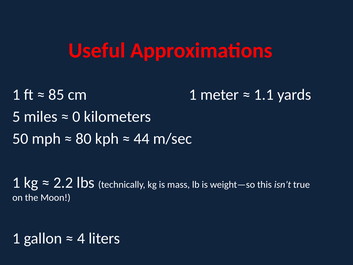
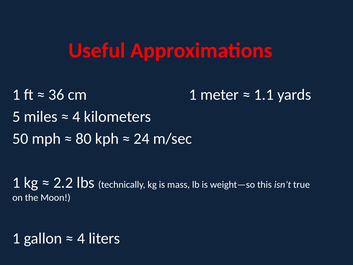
85: 85 -> 36
0 at (76, 117): 0 -> 4
44: 44 -> 24
